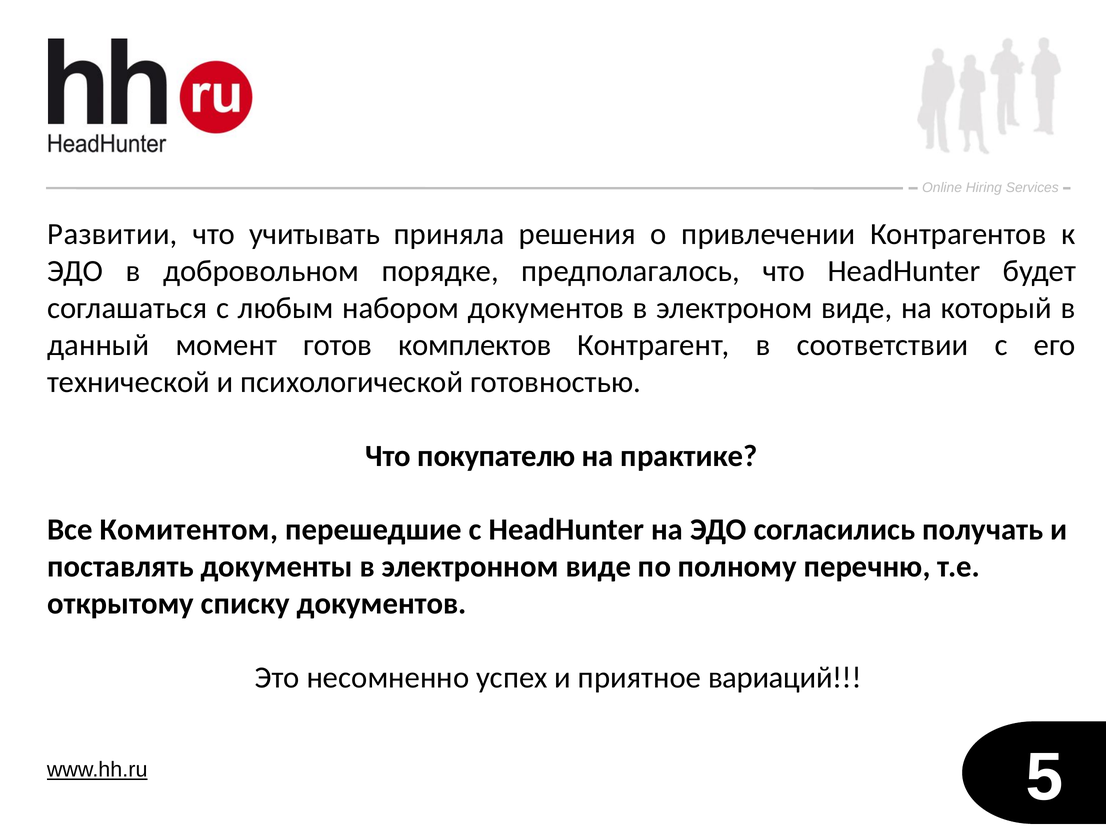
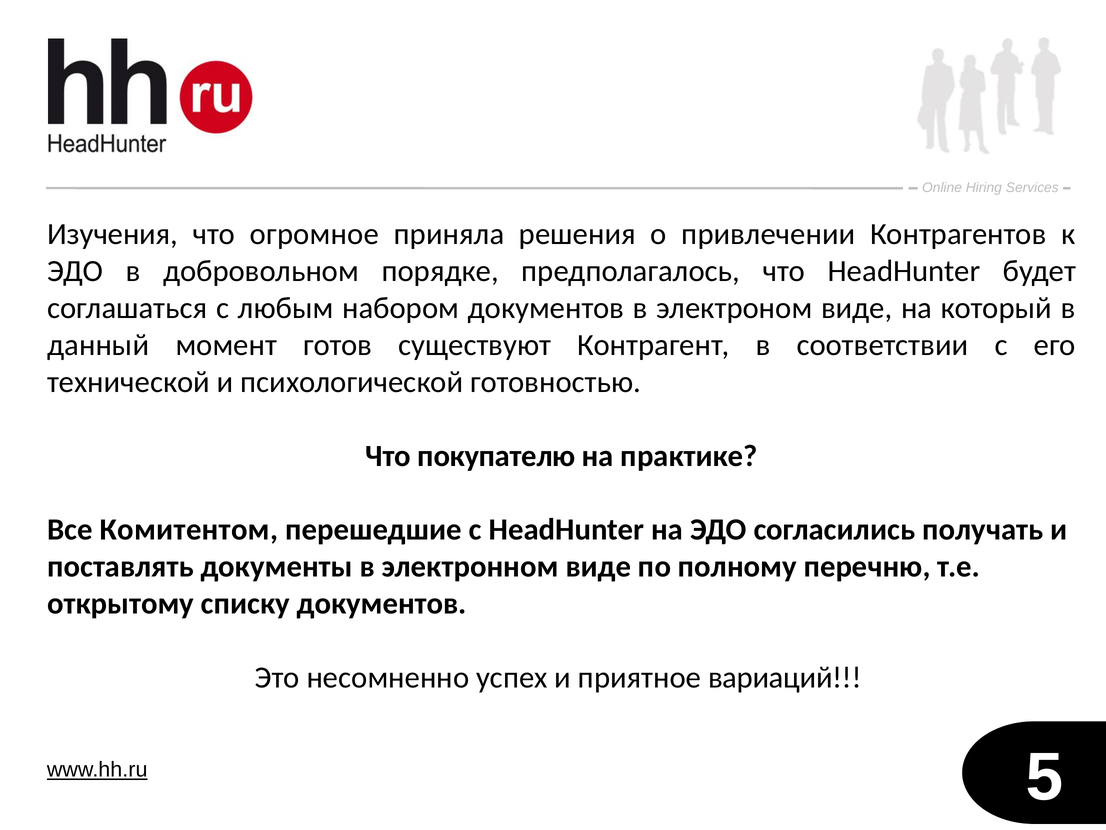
Развитии: Развитии -> Изучения
учитывать: учитывать -> огромное
комплектов: комплектов -> существуют
